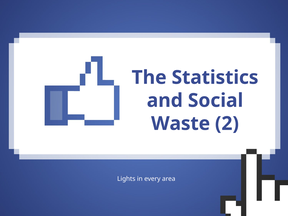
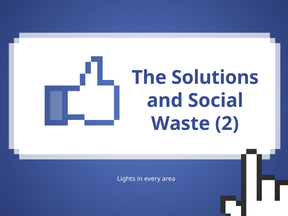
Statistics: Statistics -> Solutions
